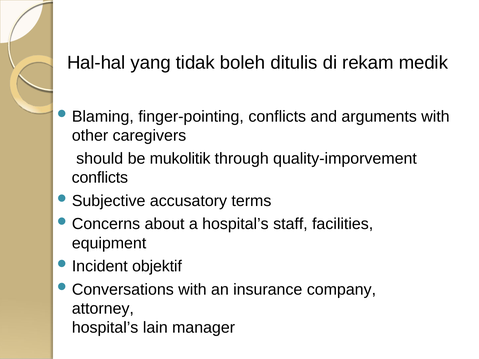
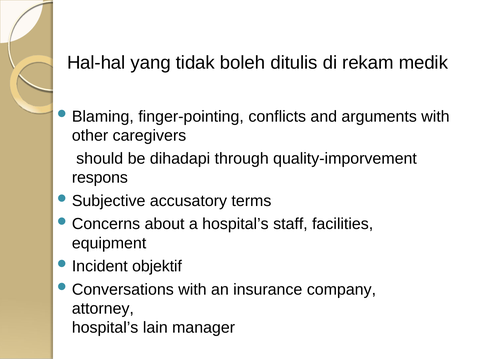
mukolitik: mukolitik -> dihadapi
conflicts at (100, 178): conflicts -> respons
